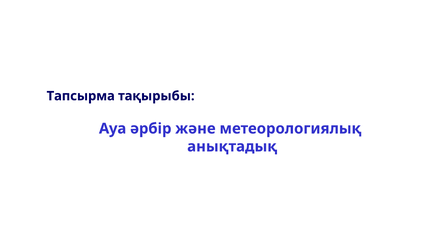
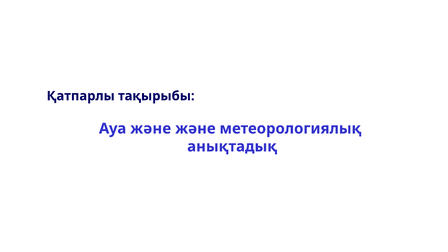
Тапсырма: Тапсырма -> Қатпарлы
Ауа әрбір: әрбір -> және
